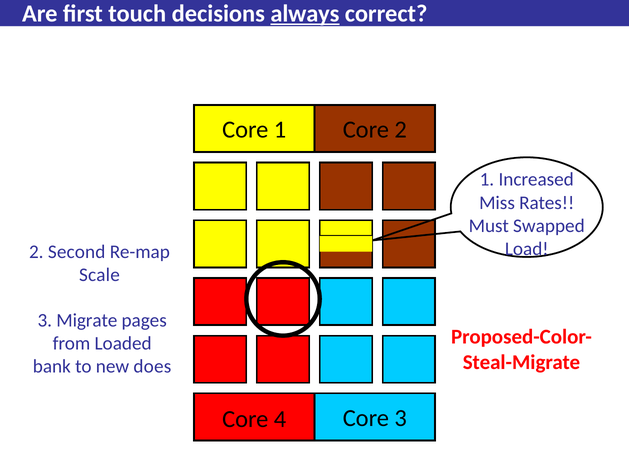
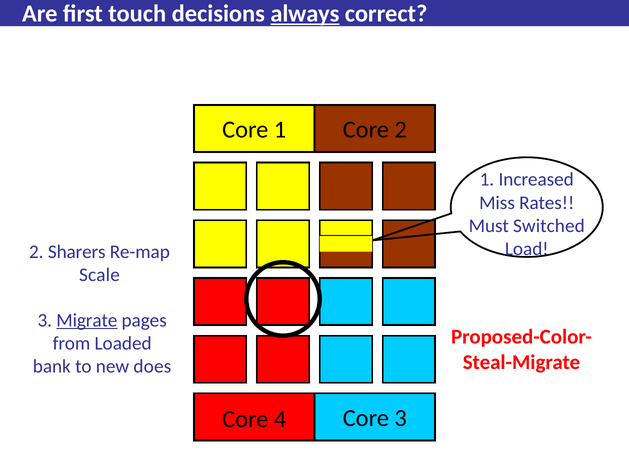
Swapped: Swapped -> Switched
Second: Second -> Sharers
Migrate underline: none -> present
